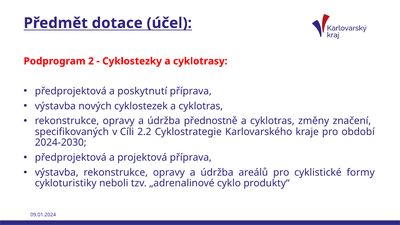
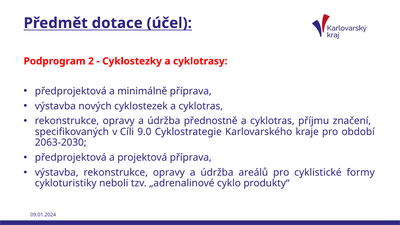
poskytnutí: poskytnutí -> minimálně
změny: změny -> příjmu
2.2: 2.2 -> 9.0
2024-2030: 2024-2030 -> 2063-2030
